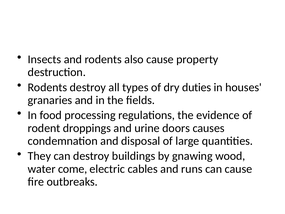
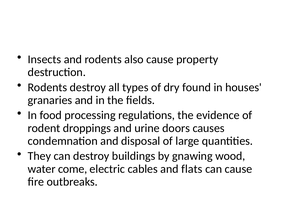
duties: duties -> found
runs: runs -> flats
